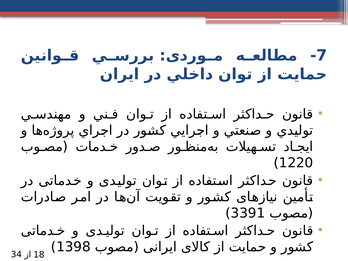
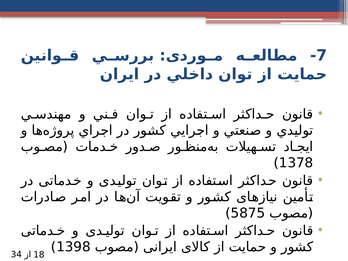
1220: 1220 -> 1378
3391: 3391 -> 5875
